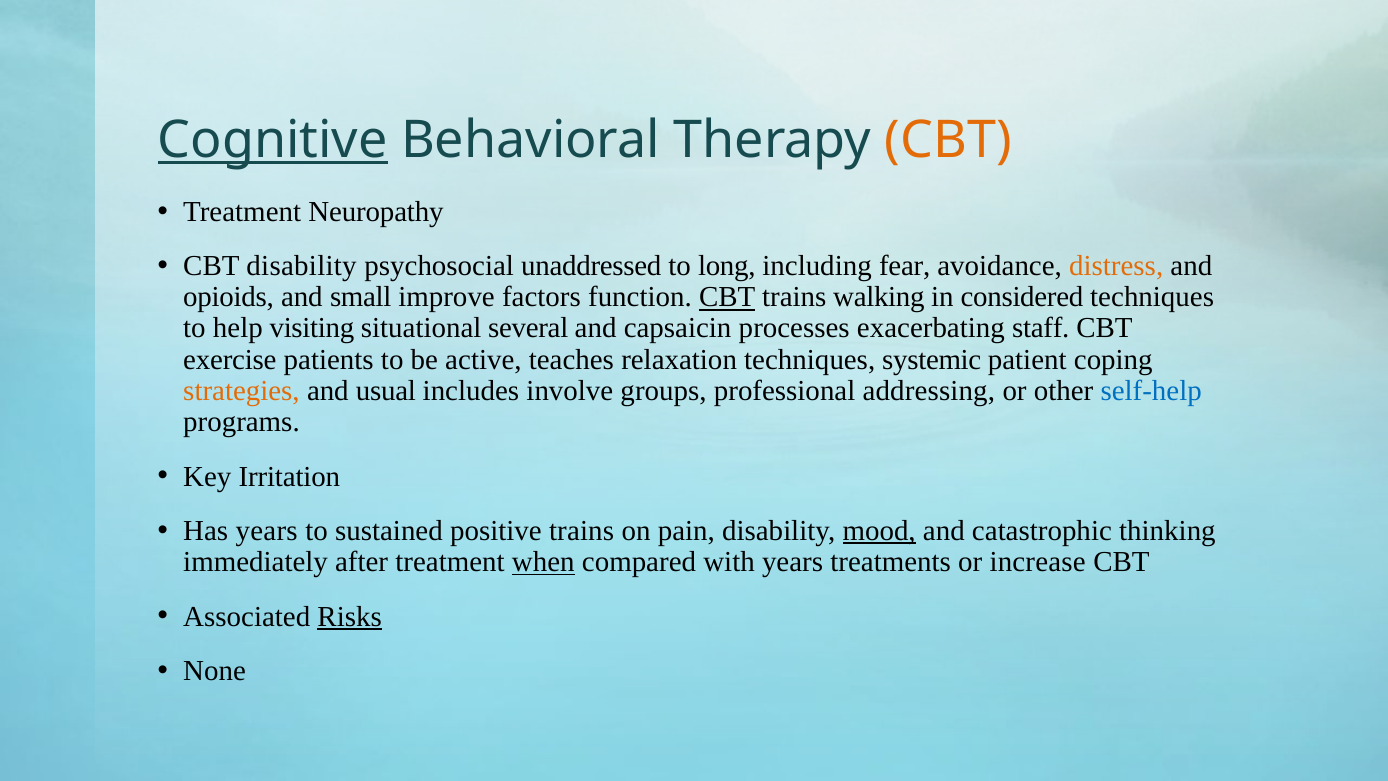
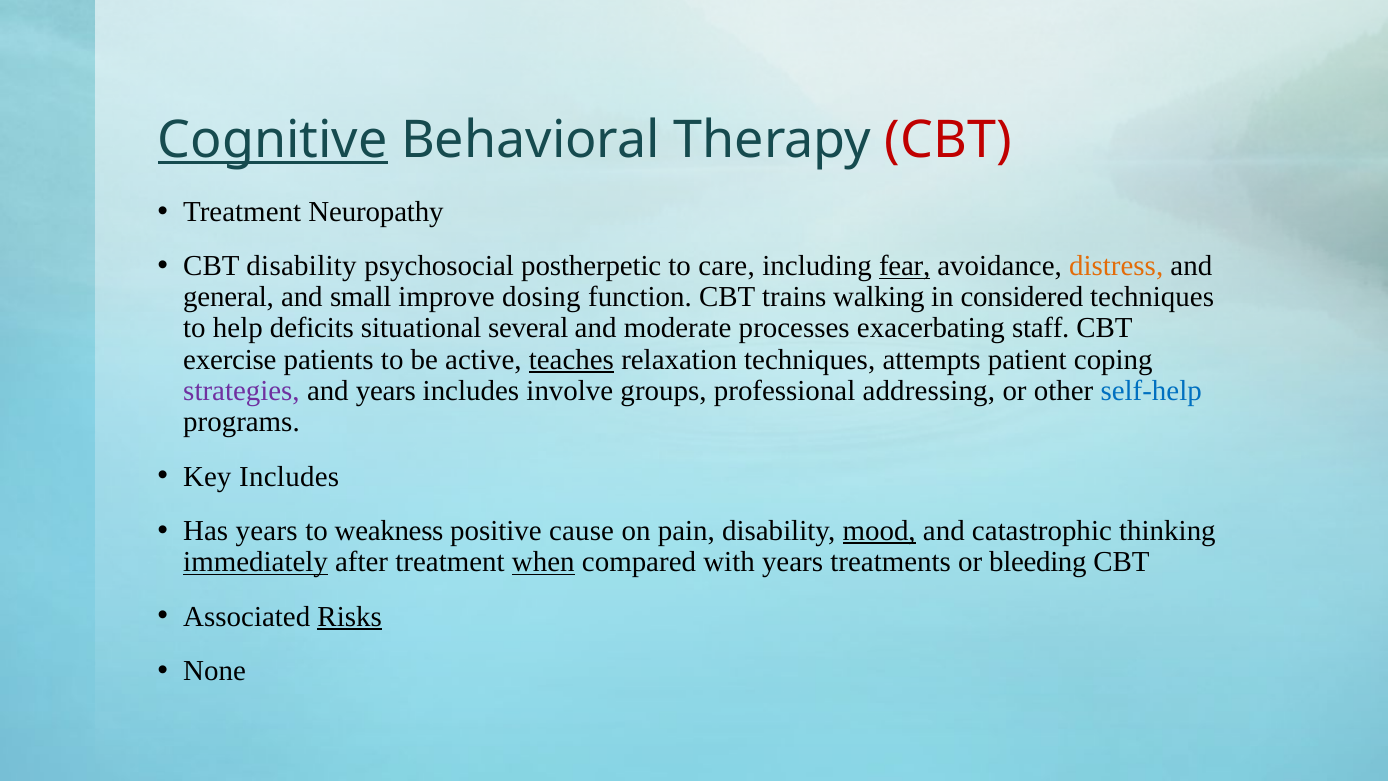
CBT at (948, 140) colour: orange -> red
unaddressed: unaddressed -> postherpetic
long: long -> care
fear underline: none -> present
opioids: opioids -> general
factors: factors -> dosing
CBT at (727, 297) underline: present -> none
visiting: visiting -> deficits
capsaicin: capsaicin -> moderate
teaches underline: none -> present
systemic: systemic -> attempts
strategies colour: orange -> purple
and usual: usual -> years
Key Irritation: Irritation -> Includes
sustained: sustained -> weakness
positive trains: trains -> cause
immediately underline: none -> present
increase: increase -> bleeding
